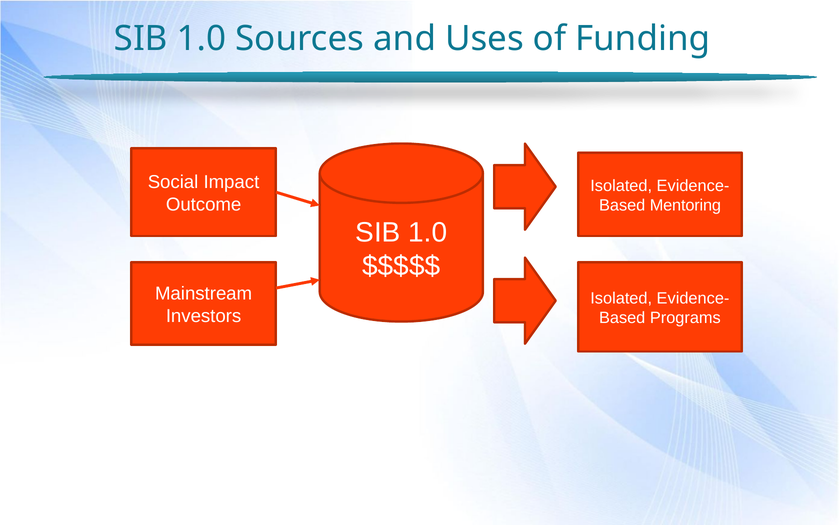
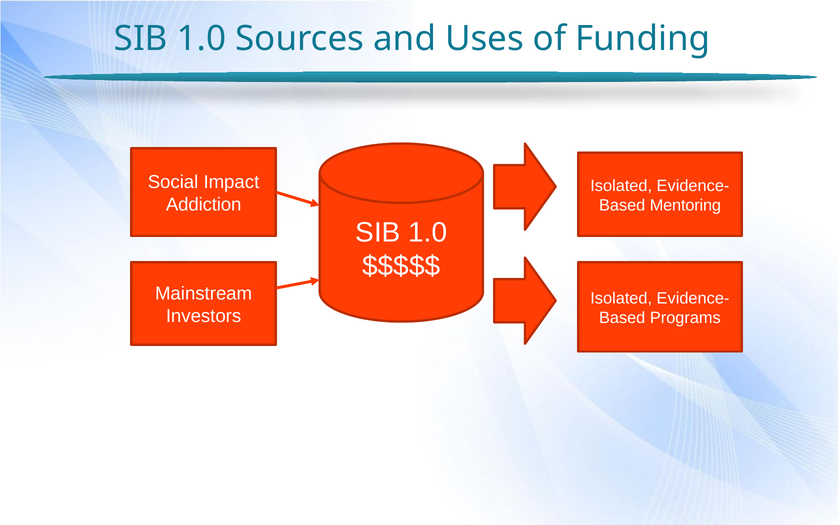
Outcome: Outcome -> Addiction
